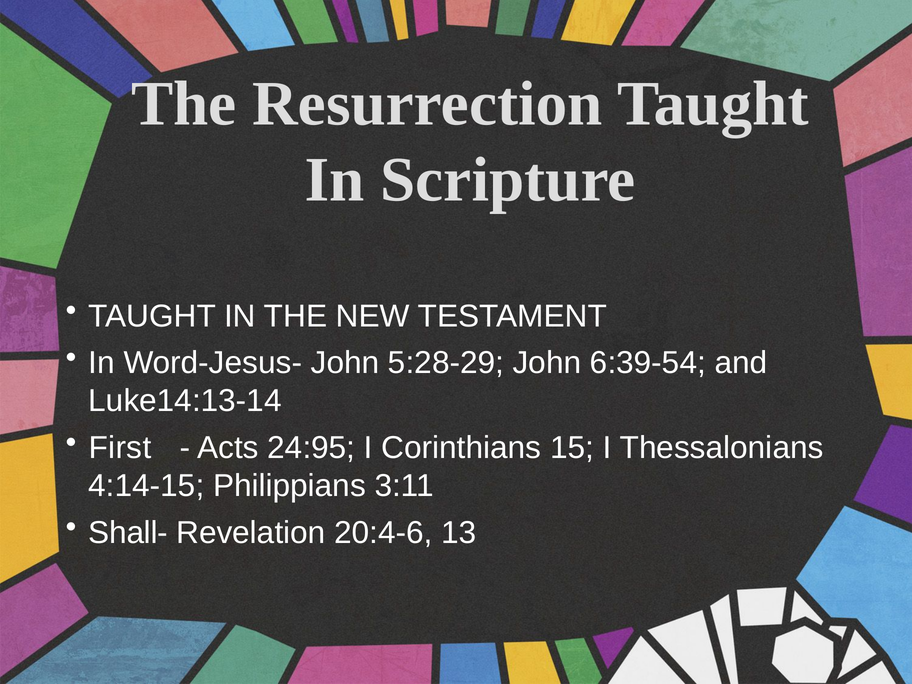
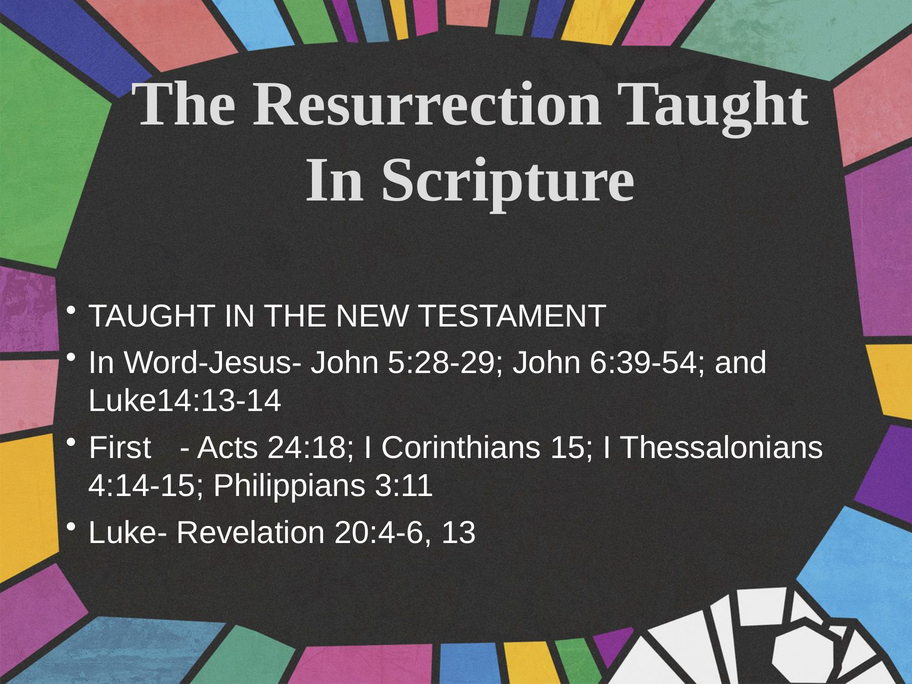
24:95: 24:95 -> 24:18
Shall-: Shall- -> Luke-
